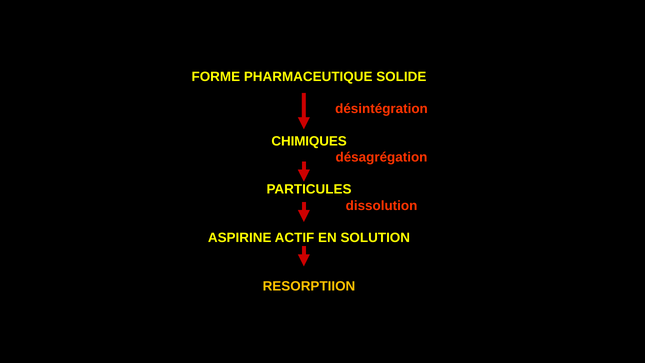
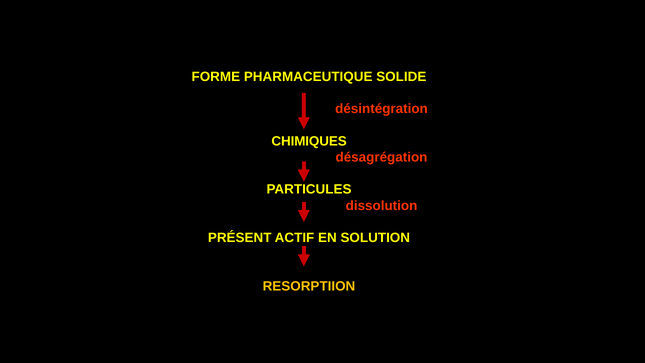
ASPIRINE: ASPIRINE -> PRÉSENT
